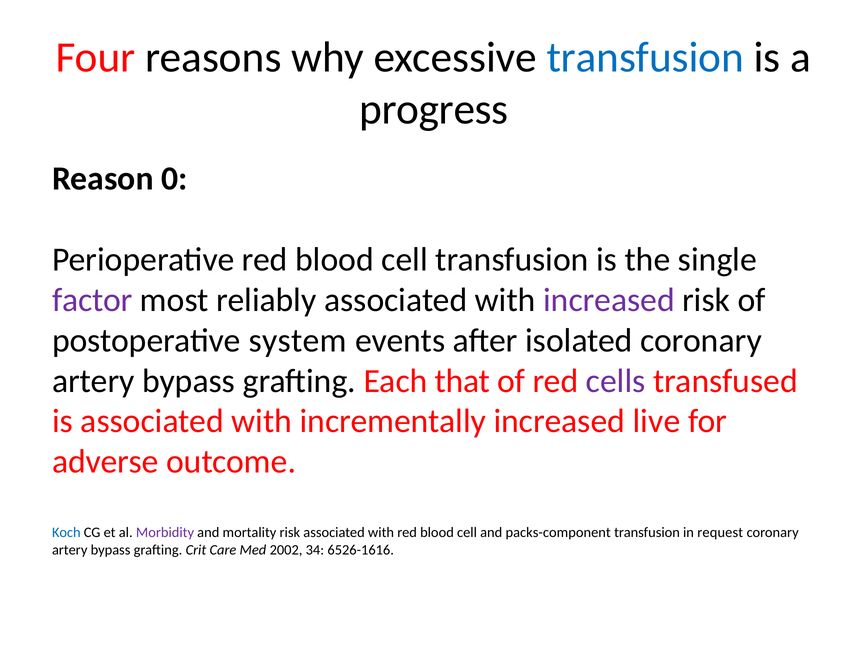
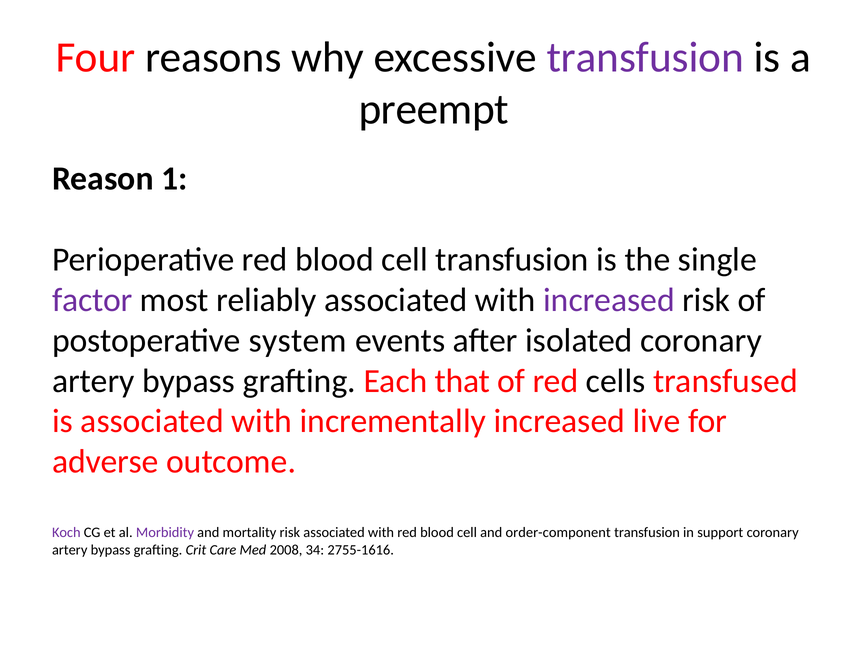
transfusion at (645, 57) colour: blue -> purple
progress: progress -> preempt
0: 0 -> 1
cells colour: purple -> black
Koch colour: blue -> purple
packs-component: packs-component -> order-component
request: request -> support
2002: 2002 -> 2008
6526-1616: 6526-1616 -> 2755-1616
